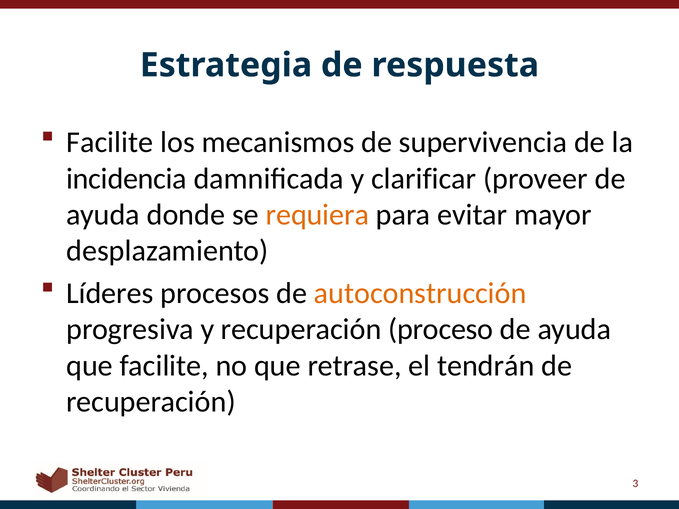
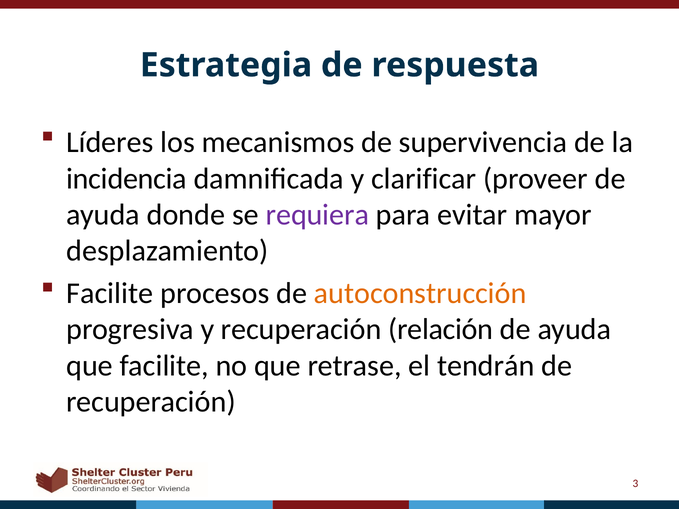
Facilite at (110, 142): Facilite -> Líderes
requiera colour: orange -> purple
Líderes at (110, 293): Líderes -> Facilite
proceso: proceso -> relación
